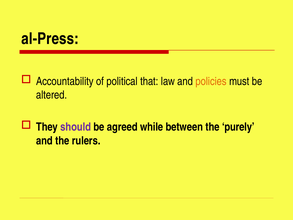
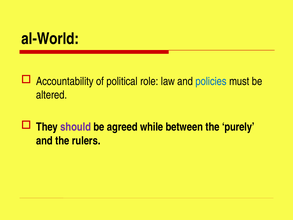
al-Press: al-Press -> al-World
that: that -> role
policies colour: orange -> blue
